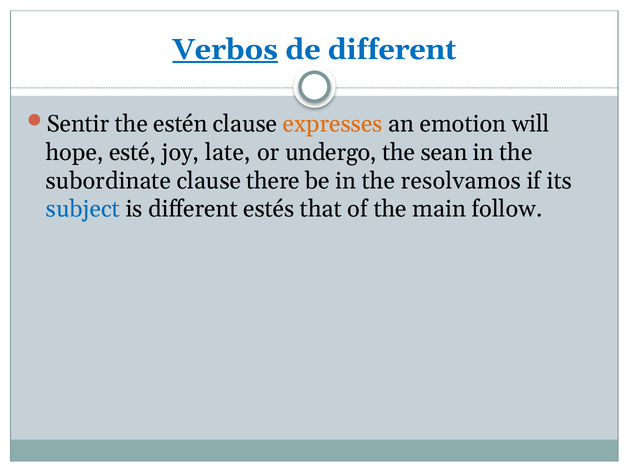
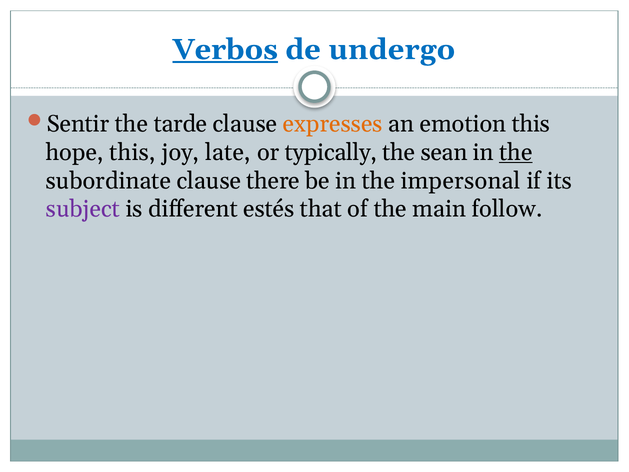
de different: different -> undergo
estén: estén -> tarde
emotion will: will -> this
hope esté: esté -> this
undergo: undergo -> typically
the at (516, 152) underline: none -> present
resolvamos: resolvamos -> impersonal
subject colour: blue -> purple
